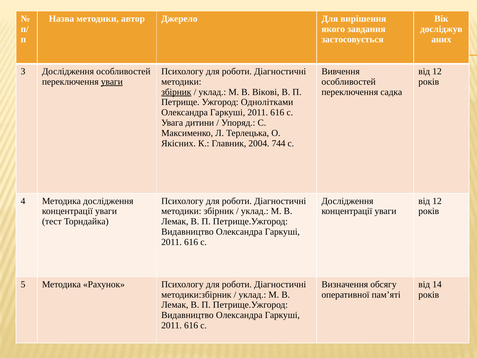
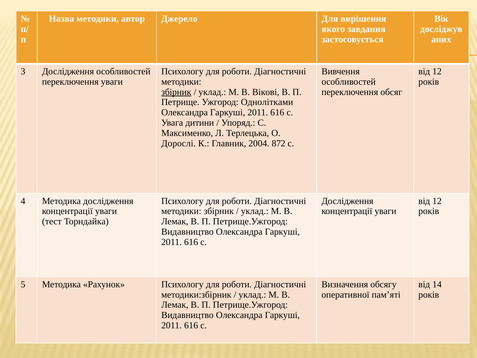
уваги at (112, 82) underline: present -> none
садка: садка -> обсяг
Якісних: Якісних -> Дорослі
744: 744 -> 872
